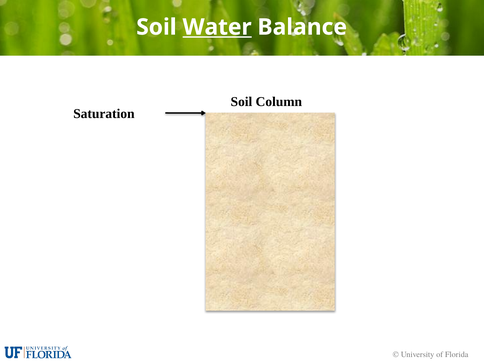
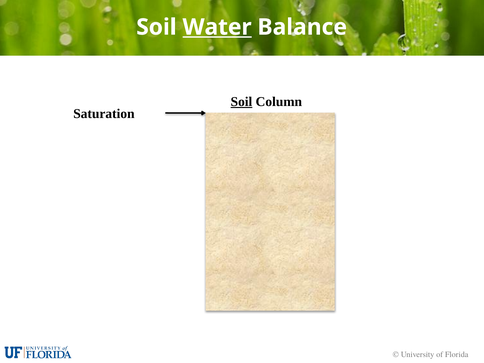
Soil at (241, 102) underline: none -> present
